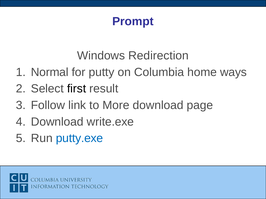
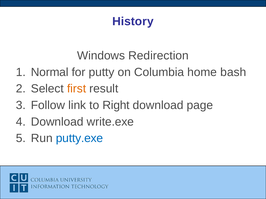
Prompt: Prompt -> History
ways: ways -> bash
first colour: black -> orange
More: More -> Right
